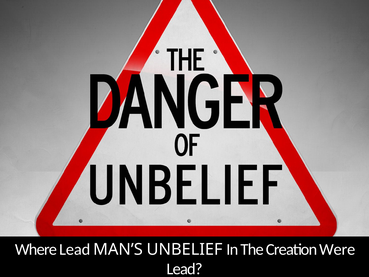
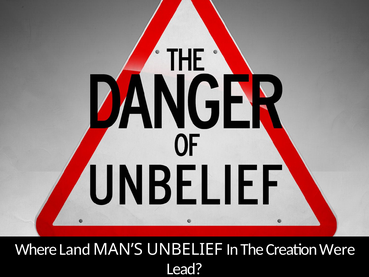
Where Lead: Lead -> Land
